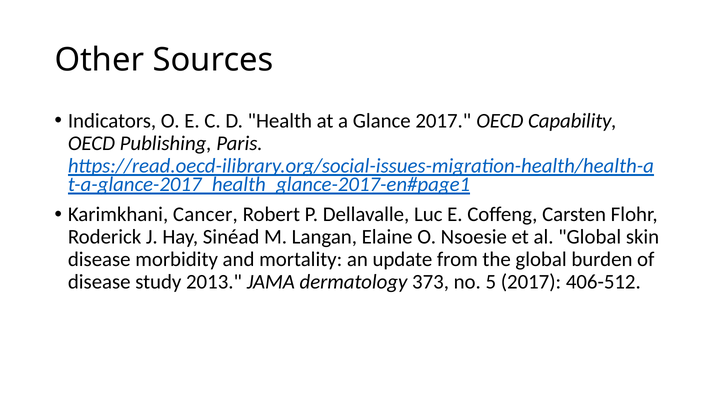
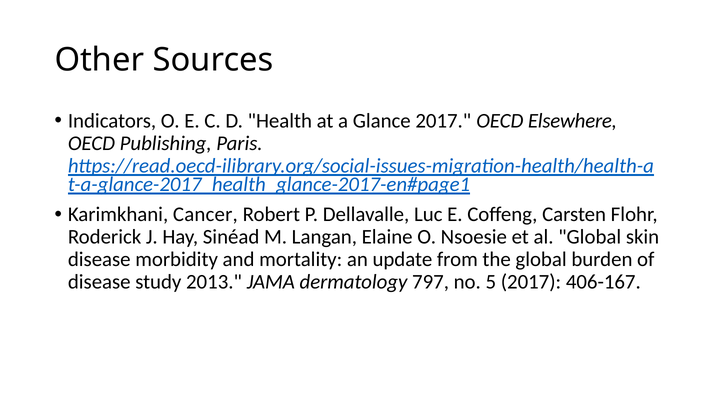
Capability: Capability -> Elsewhere
373: 373 -> 797
406-512: 406-512 -> 406-167
